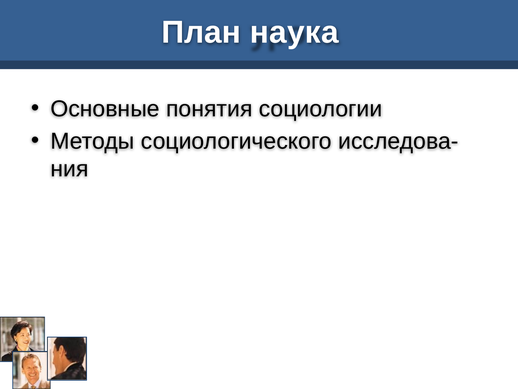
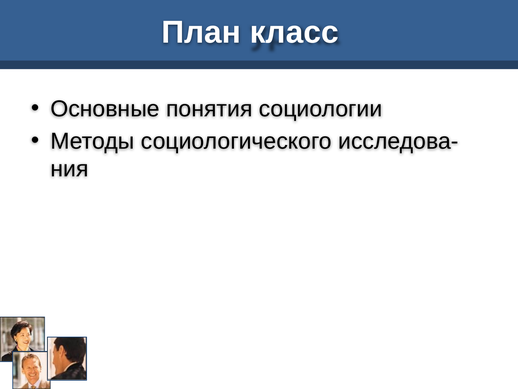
наука: наука -> класс
